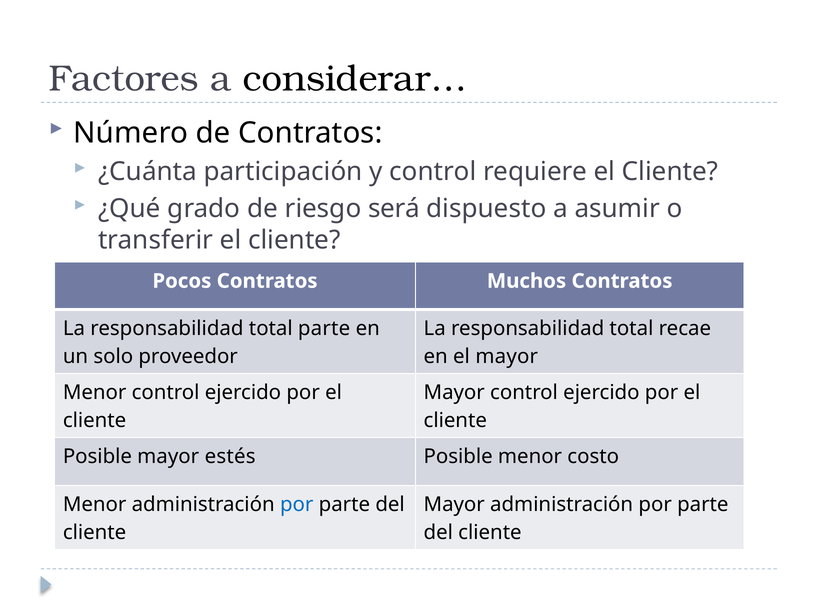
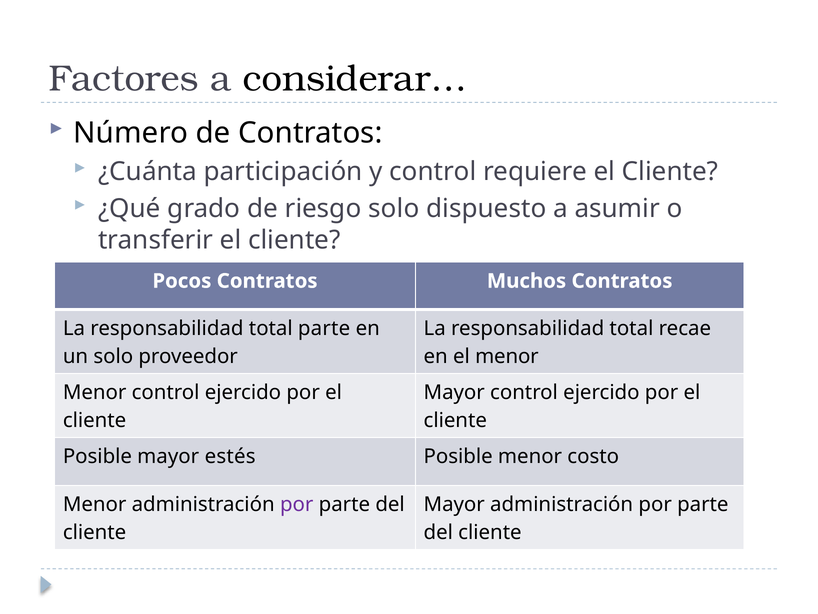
riesgo será: será -> solo
el mayor: mayor -> menor
por at (297, 504) colour: blue -> purple
